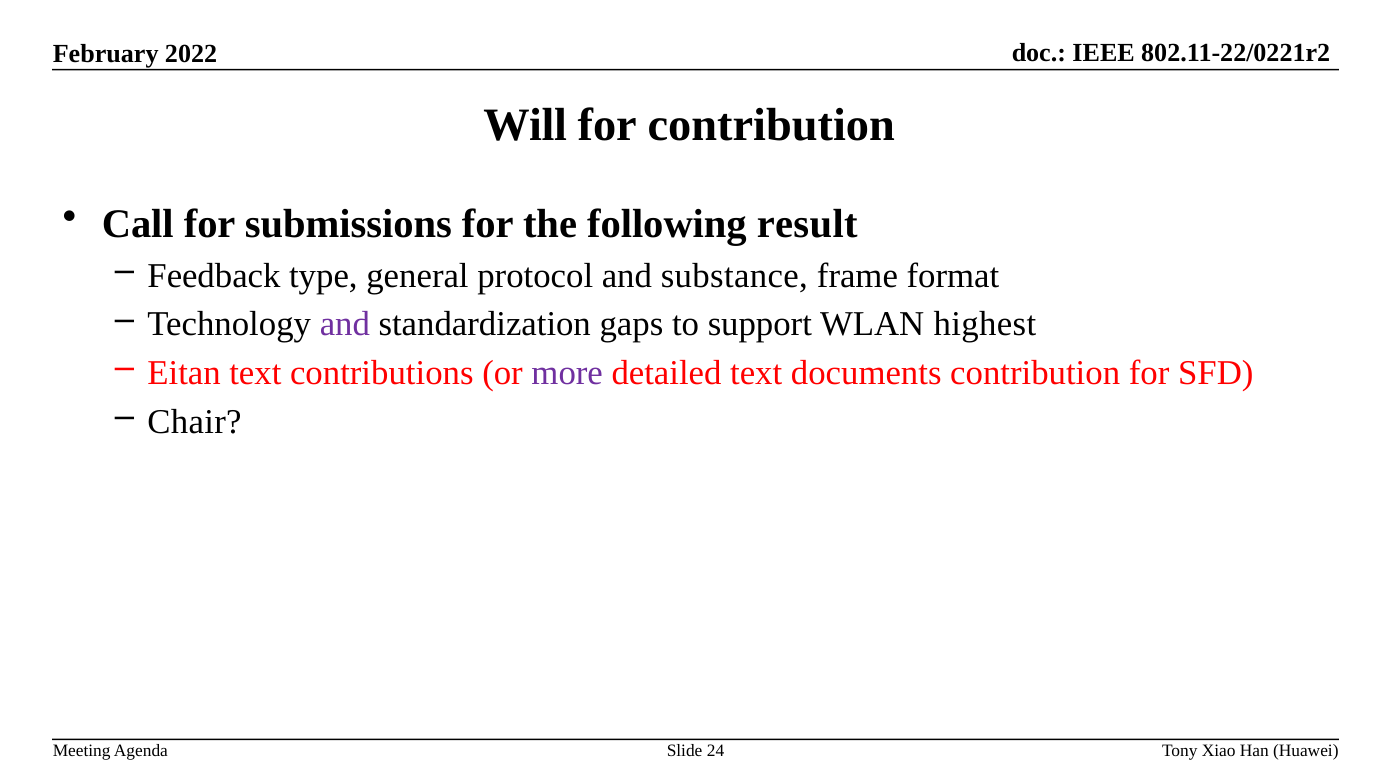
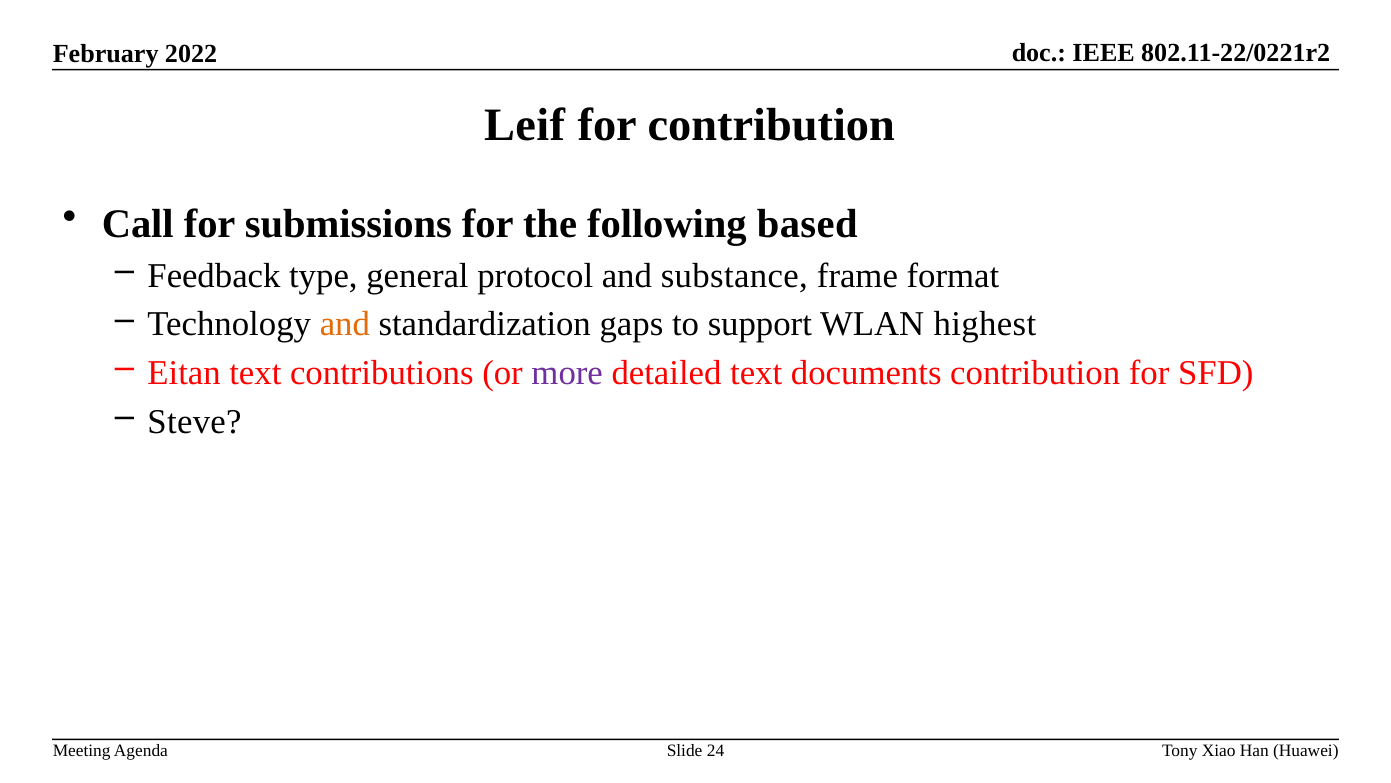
Will: Will -> Leif
result: result -> based
and at (345, 324) colour: purple -> orange
Chair: Chair -> Steve
